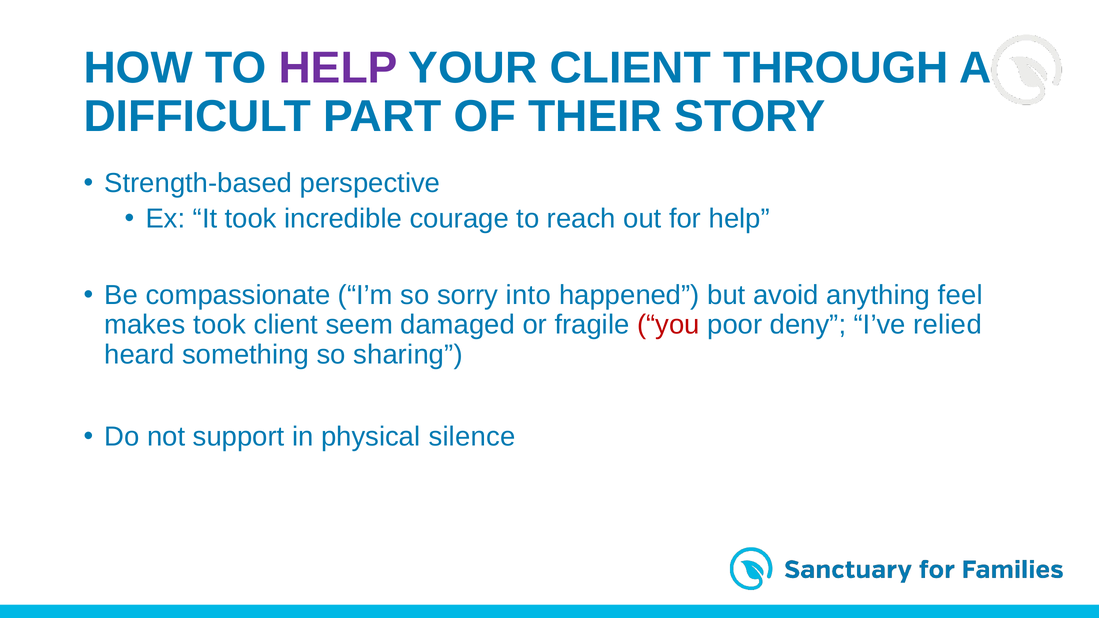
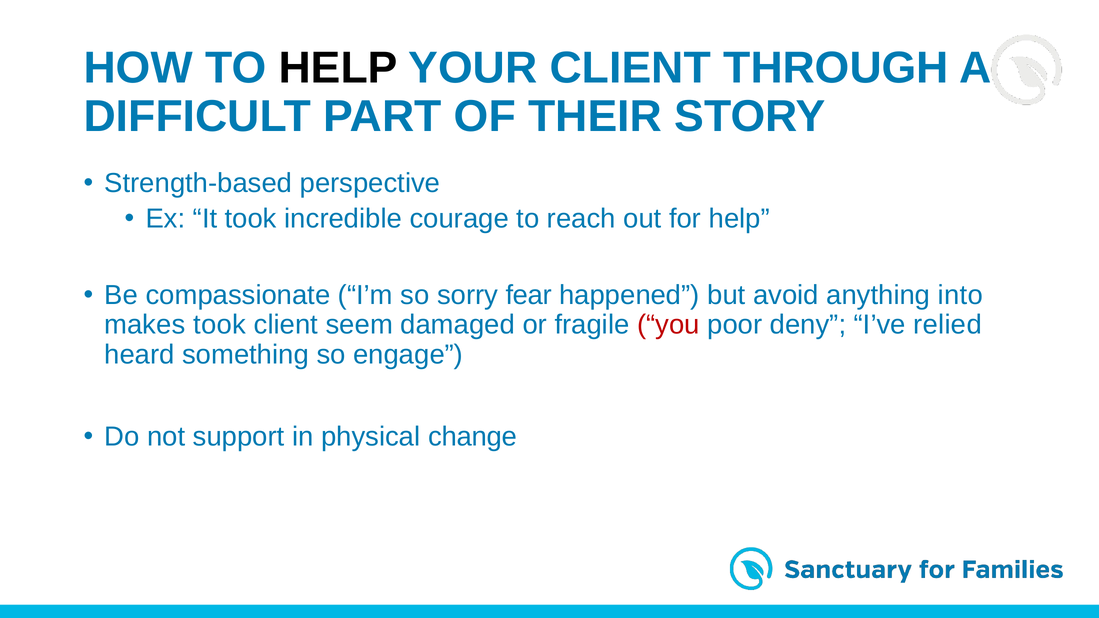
HELP at (338, 68) colour: purple -> black
into: into -> fear
feel: feel -> into
sharing: sharing -> engage
silence: silence -> change
